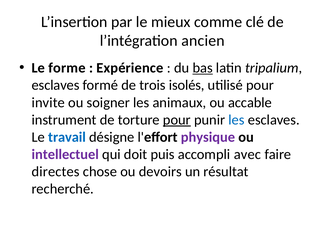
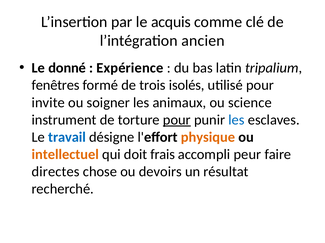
mieux: mieux -> acquis
forme: forme -> donné
bas underline: present -> none
esclaves at (56, 85): esclaves -> fenêtres
accable: accable -> science
physique colour: purple -> orange
intellectuel colour: purple -> orange
puis: puis -> frais
avec: avec -> peur
